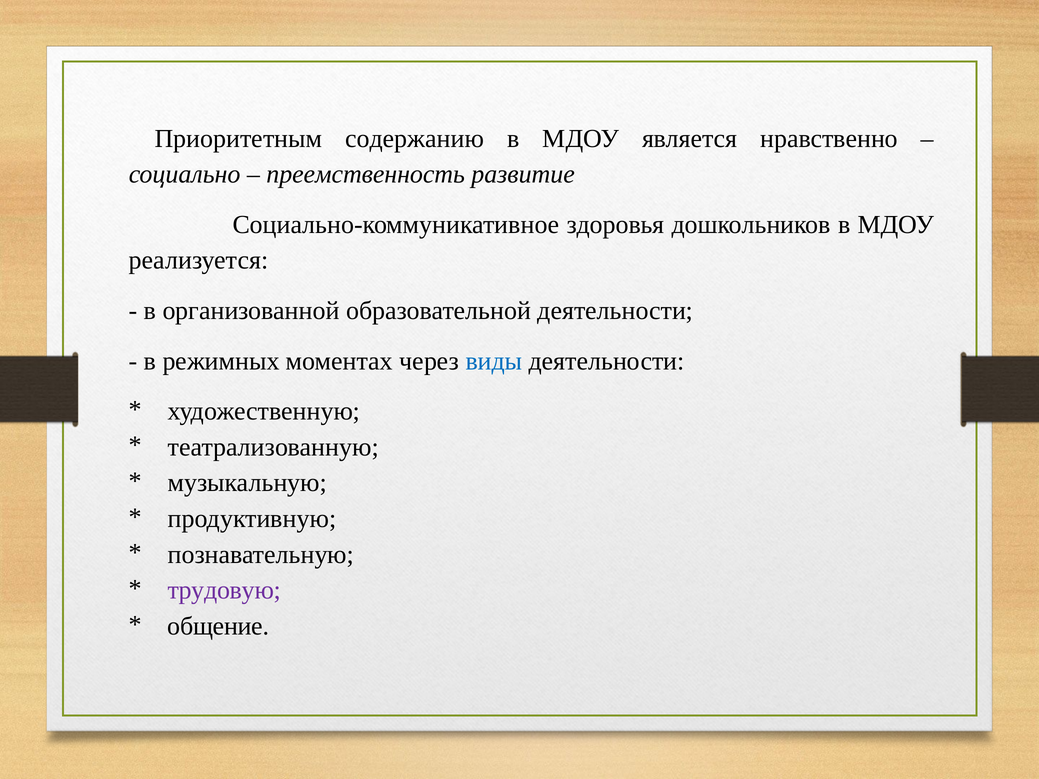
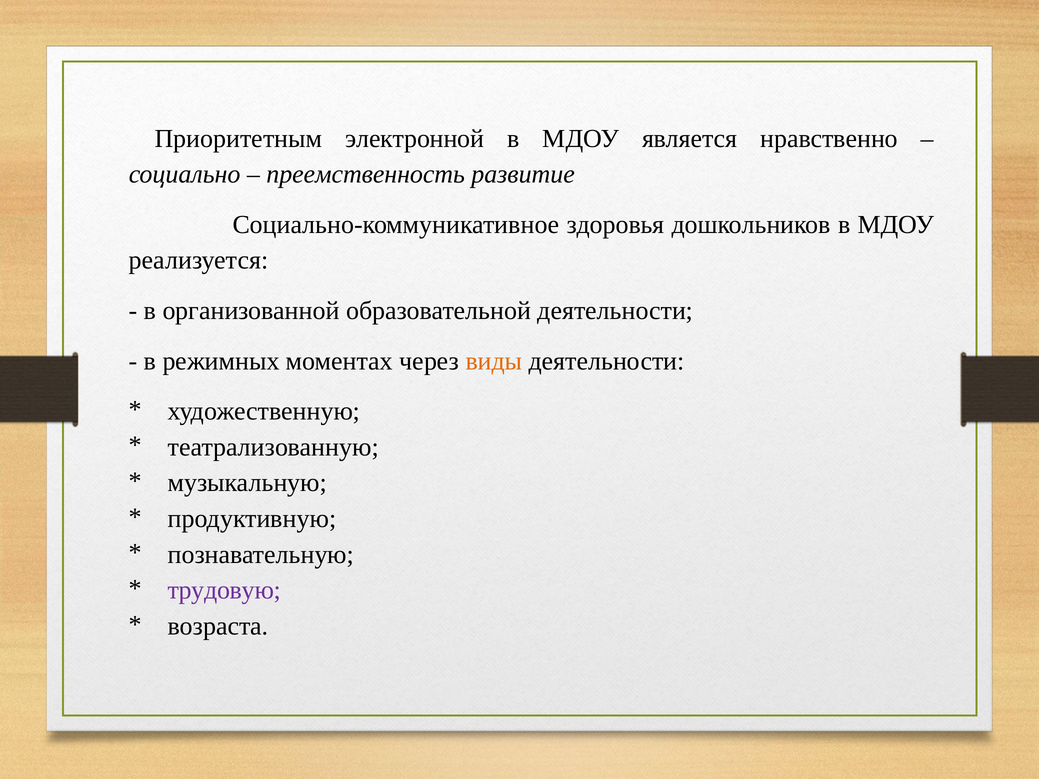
содержанию: содержанию -> электронной
виды colour: blue -> orange
общение: общение -> возраста
